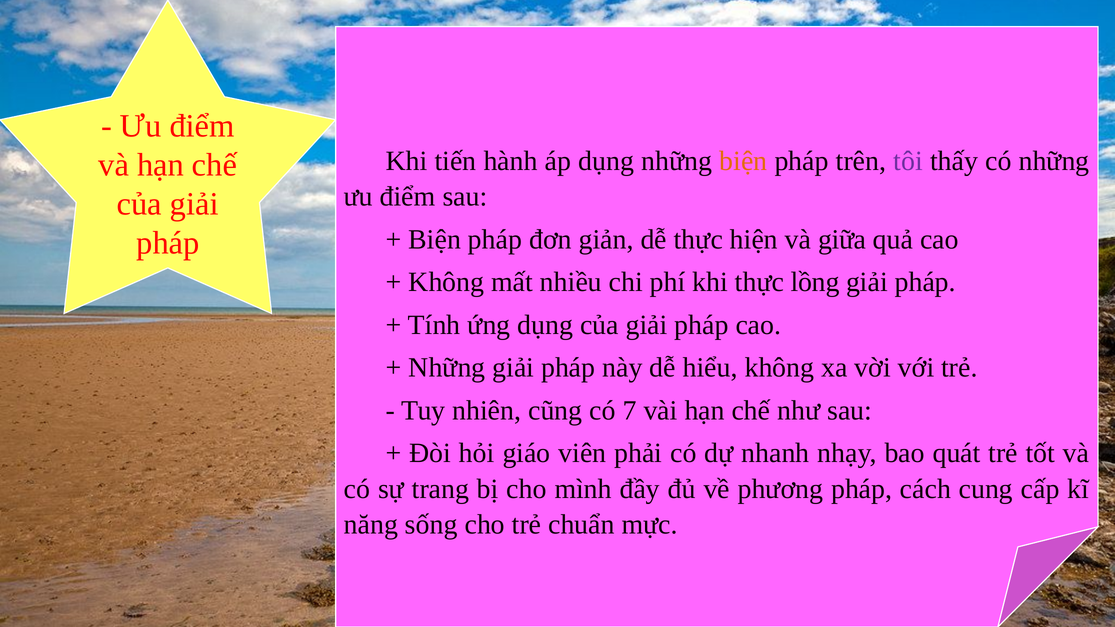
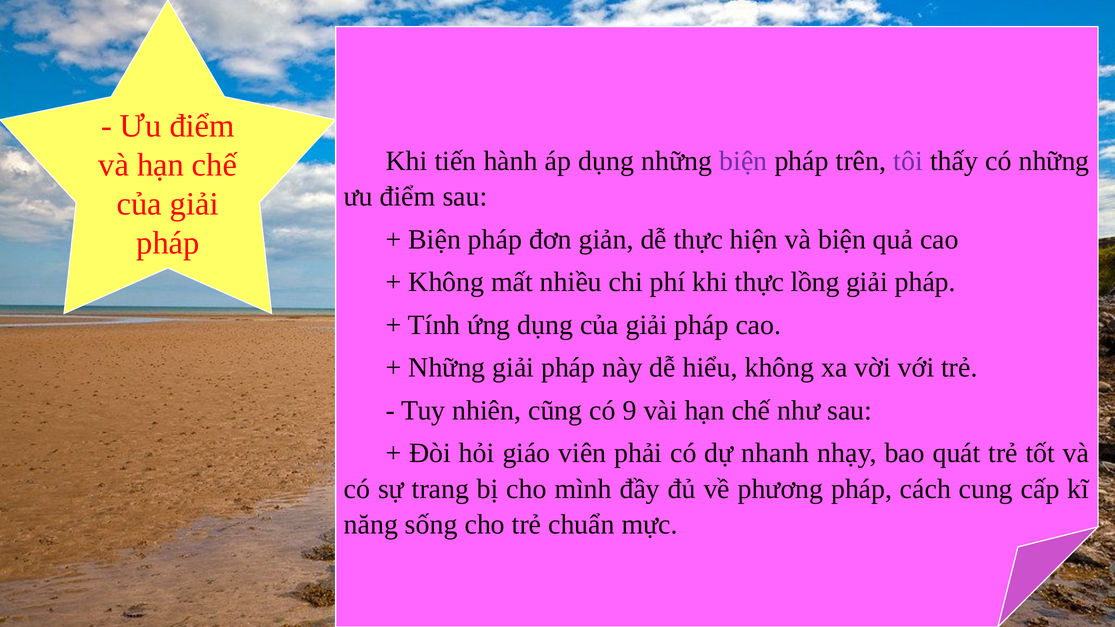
biện at (743, 161) colour: orange -> purple
và giữa: giữa -> biện
7: 7 -> 9
